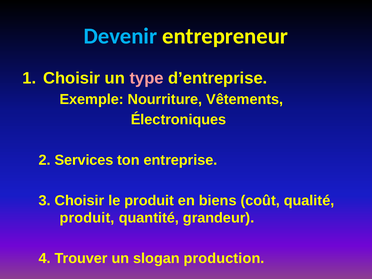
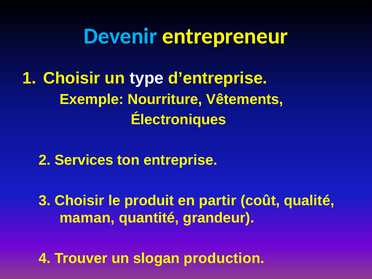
type colour: pink -> white
biens: biens -> partir
produit at (87, 218): produit -> maman
